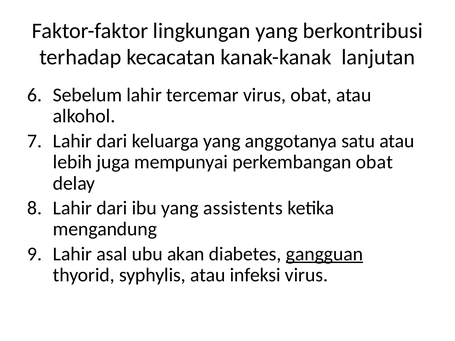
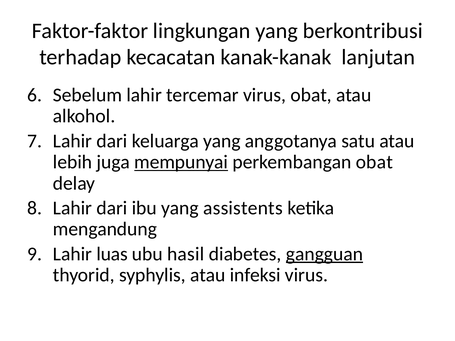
mempunyai underline: none -> present
asal: asal -> luas
akan: akan -> hasil
